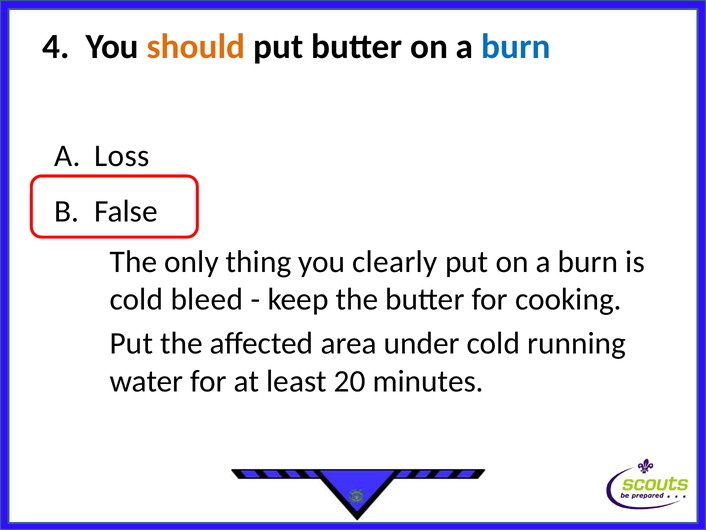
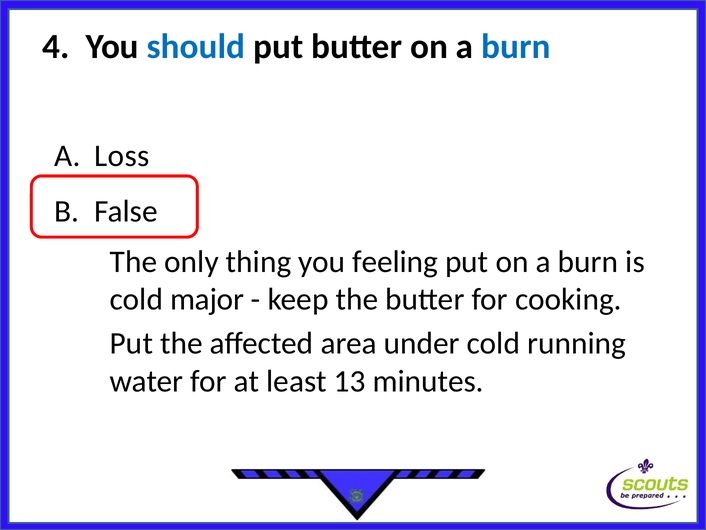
should colour: orange -> blue
clearly: clearly -> feeling
bleed: bleed -> major
20: 20 -> 13
